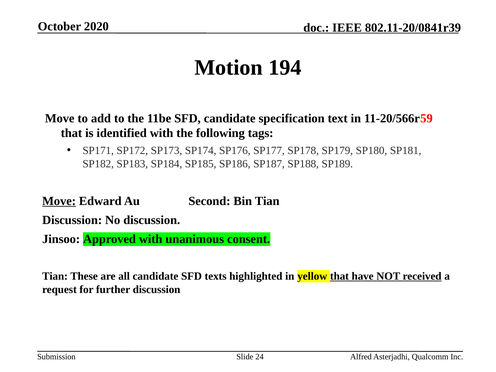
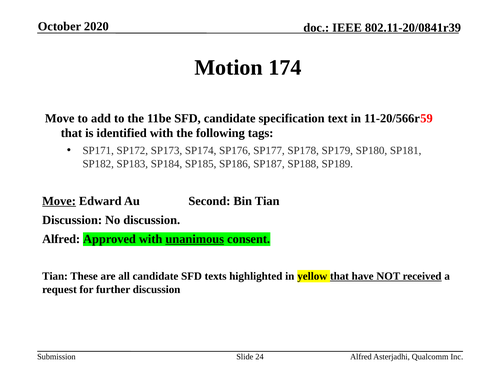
194: 194 -> 174
Jinsoo at (61, 239): Jinsoo -> Alfred
unanimous underline: none -> present
